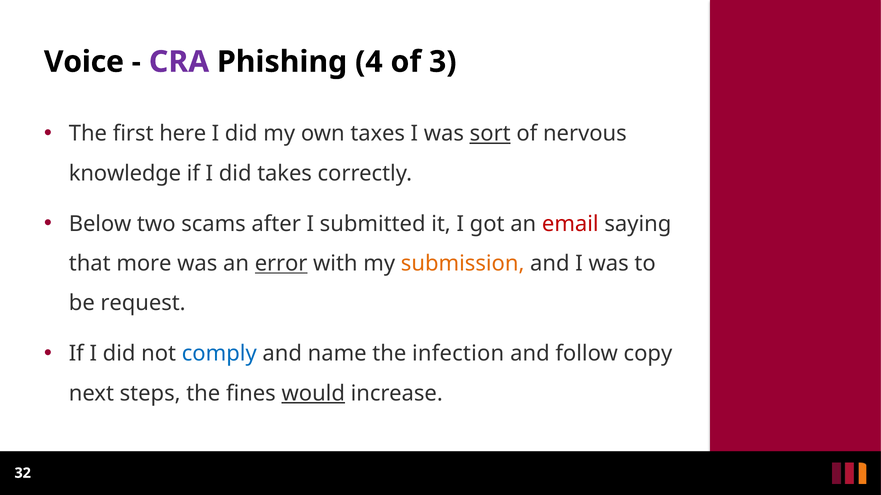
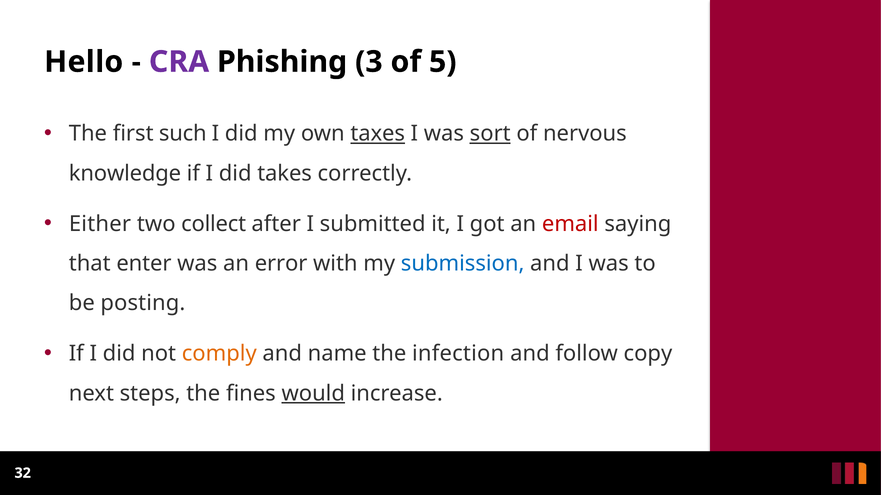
Voice: Voice -> Hello
4: 4 -> 3
3: 3 -> 5
here: here -> such
taxes underline: none -> present
Below: Below -> Either
scams: scams -> collect
more: more -> enter
error underline: present -> none
submission colour: orange -> blue
request: request -> posting
comply colour: blue -> orange
